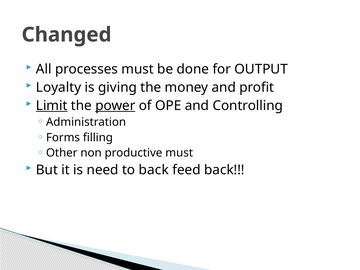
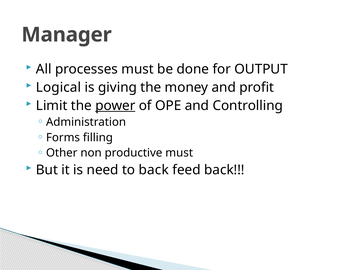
Changed: Changed -> Manager
Loyalty: Loyalty -> Logical
Limit underline: present -> none
